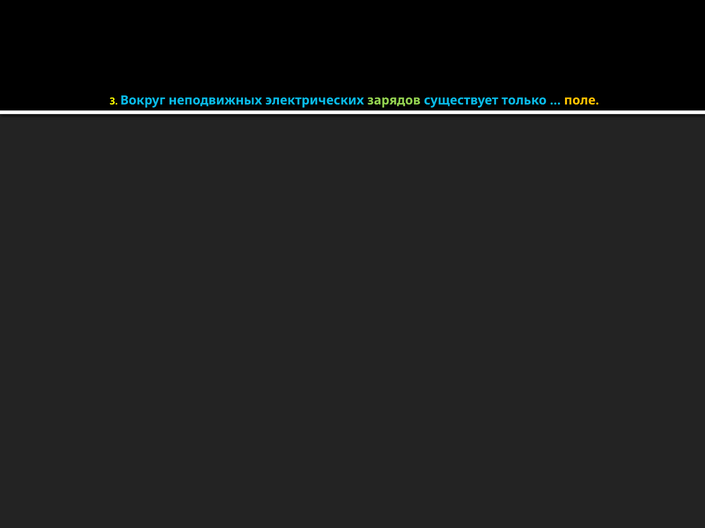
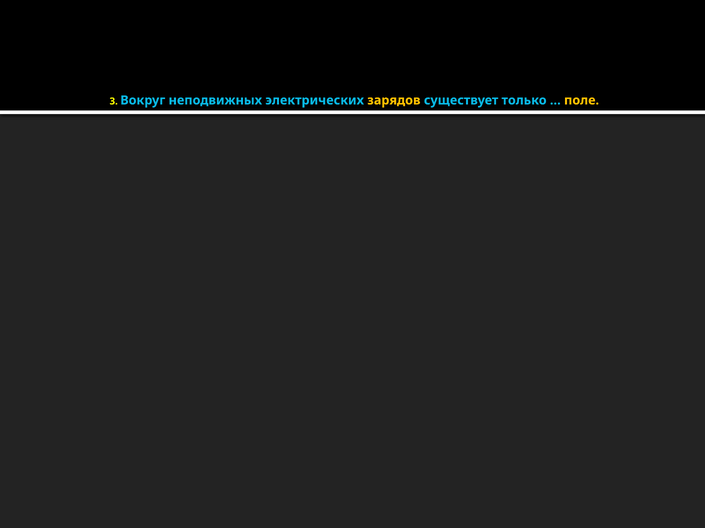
зарядов colour: light green -> yellow
